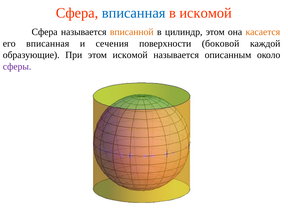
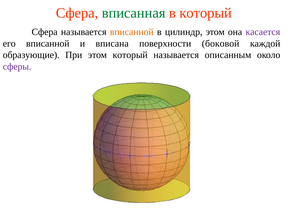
вписанная at (134, 13) colour: blue -> green
в искомой: искомой -> который
касается colour: orange -> purple
его вписанная: вписанная -> вписанной
сечения: сечения -> вписана
этом искомой: искомой -> который
